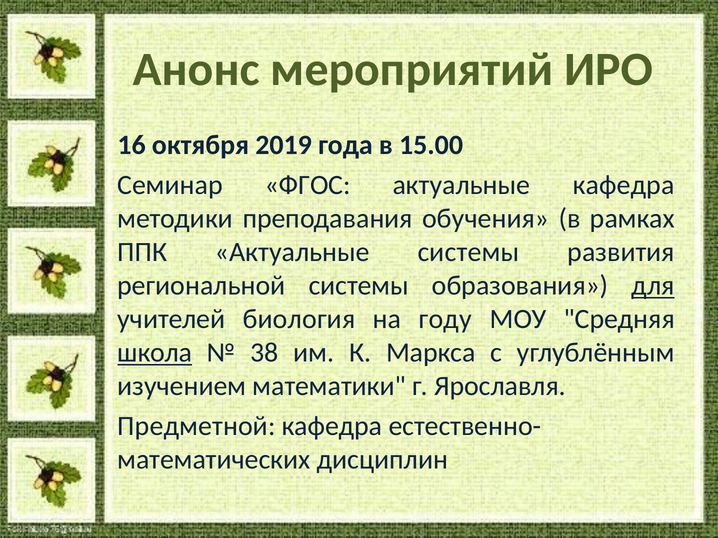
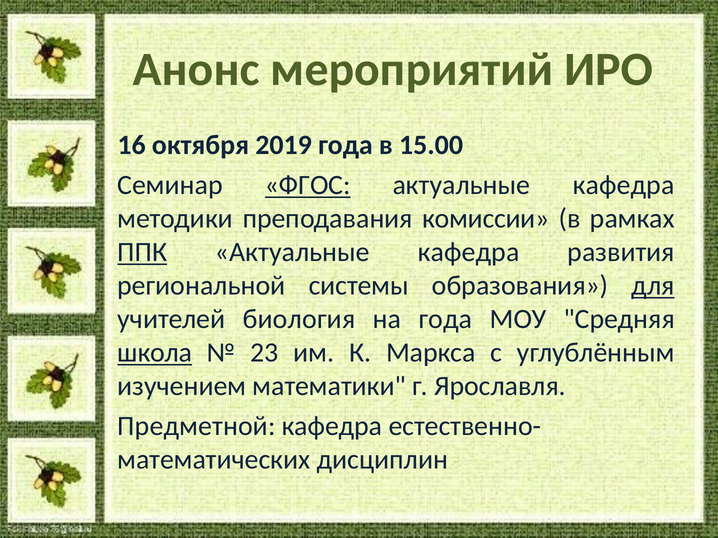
ФГОС underline: none -> present
обучения: обучения -> комиссии
ППК underline: none -> present
системы at (469, 252): системы -> кафедра
на году: году -> года
38: 38 -> 23
